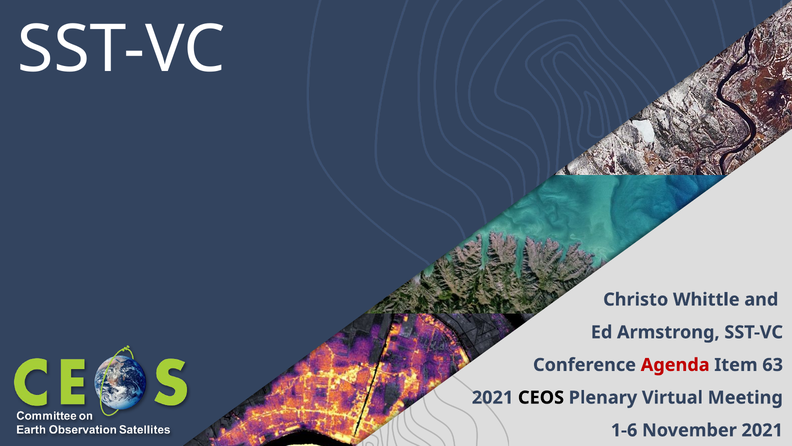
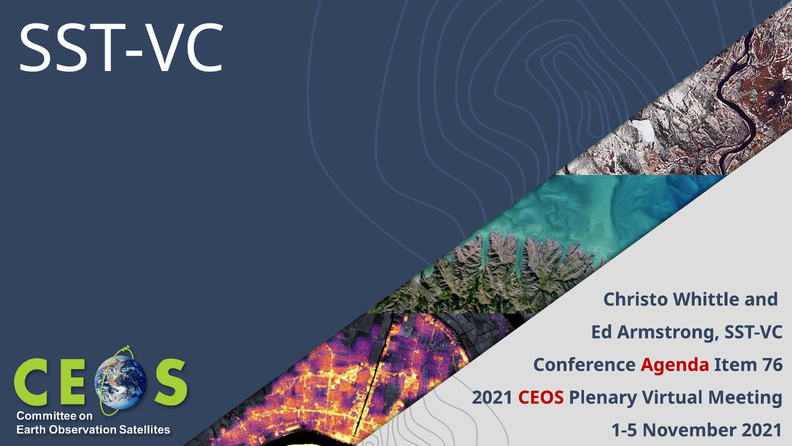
63: 63 -> 76
CEOS colour: black -> red
1-6: 1-6 -> 1-5
